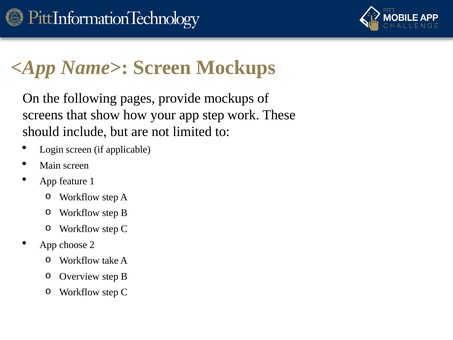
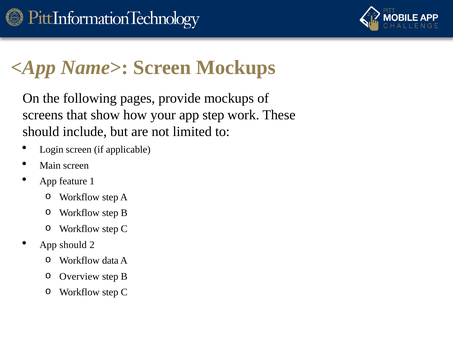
App choose: choose -> should
take: take -> data
